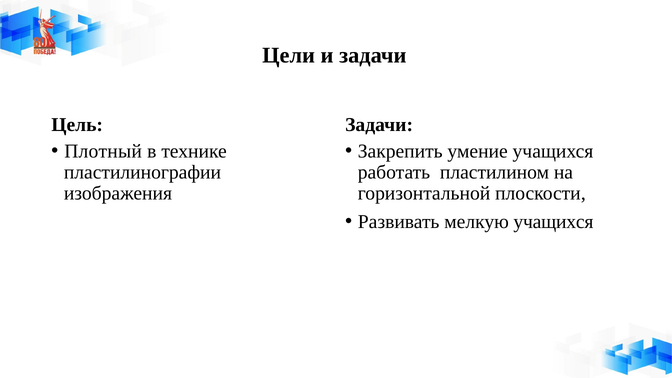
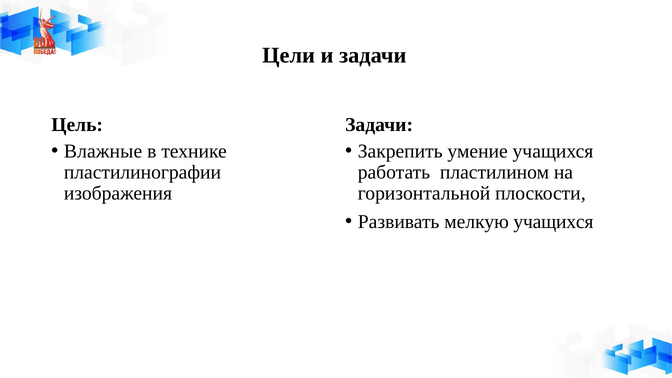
Плотный: Плотный -> Влажные
